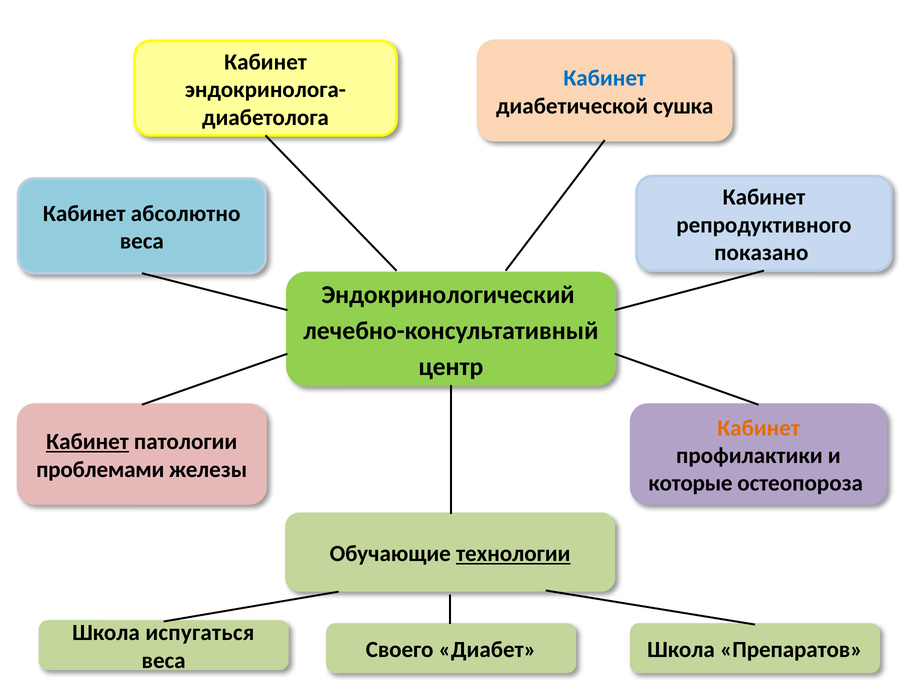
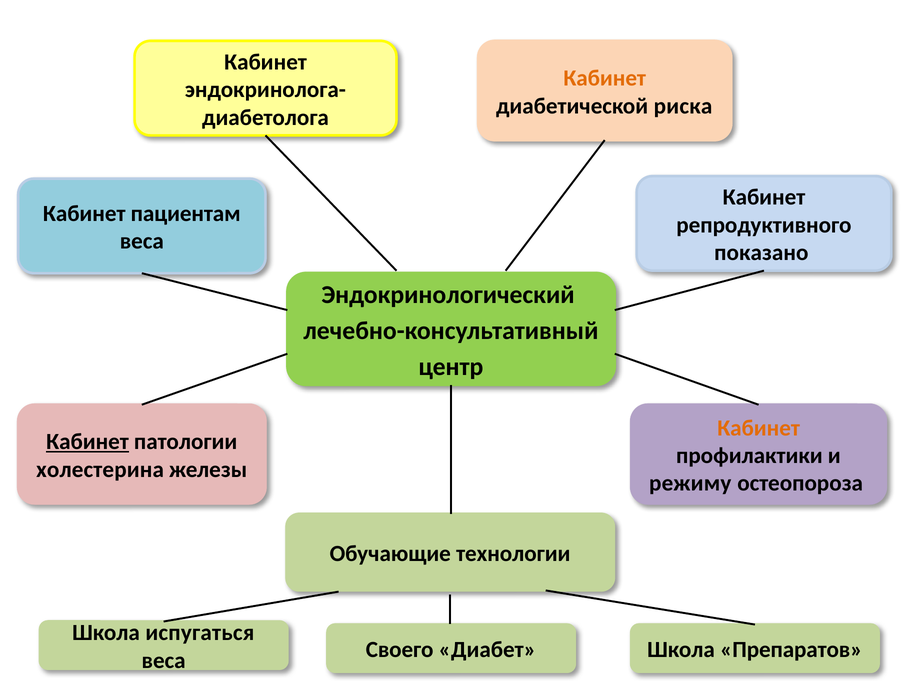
Кабинет at (605, 78) colour: blue -> orange
сушка: сушка -> риска
абсолютно: абсолютно -> пациентам
проблемами: проблемами -> холестерина
которые: которые -> режиму
технологии underline: present -> none
